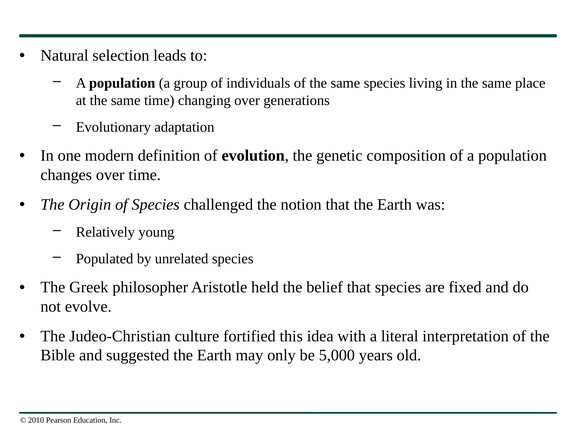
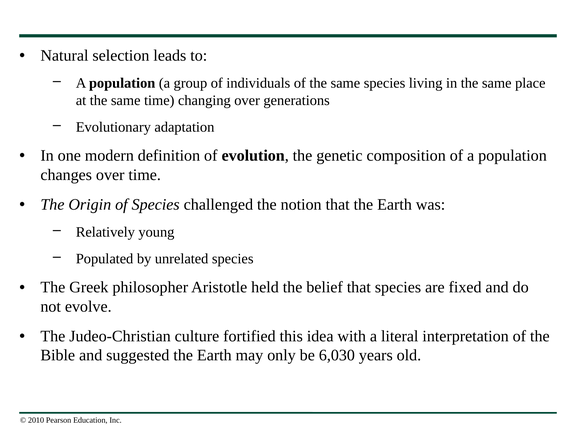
5,000: 5,000 -> 6,030
